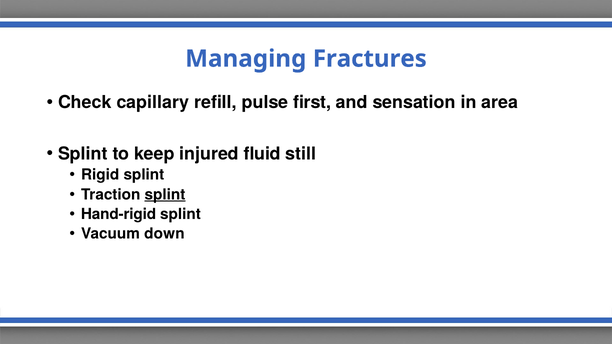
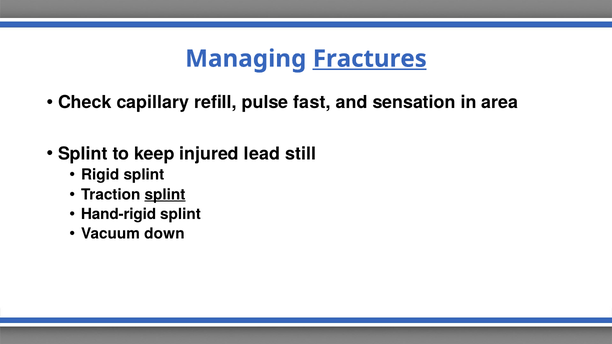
Fractures underline: none -> present
first: first -> fast
fluid: fluid -> lead
